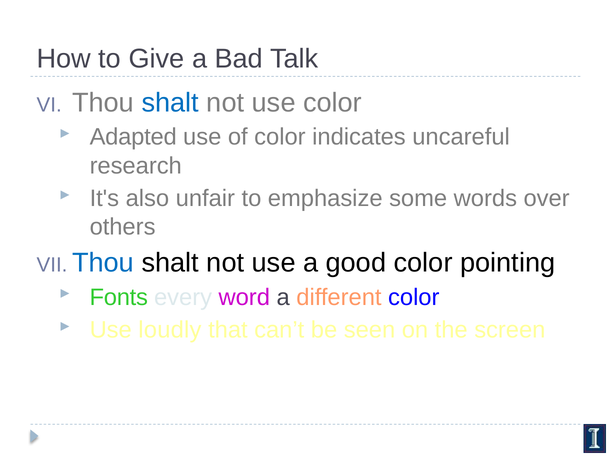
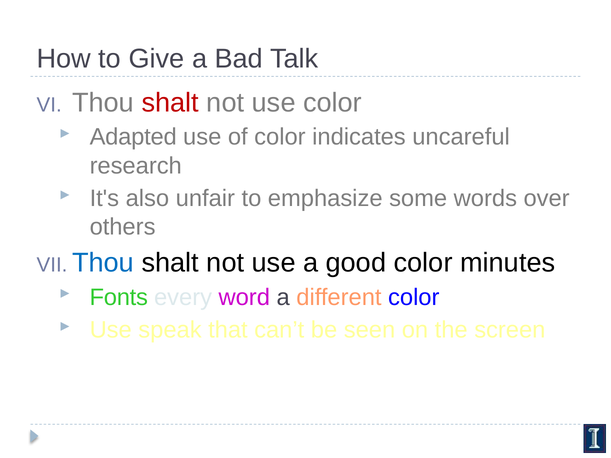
shalt at (170, 103) colour: blue -> red
pointing: pointing -> minutes
loudly: loudly -> speak
